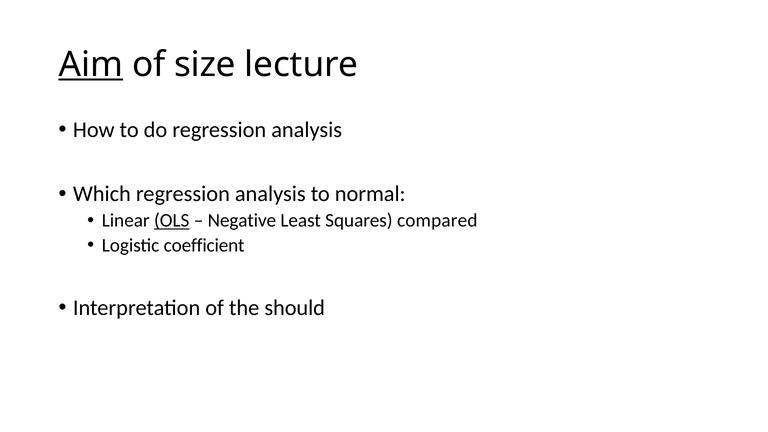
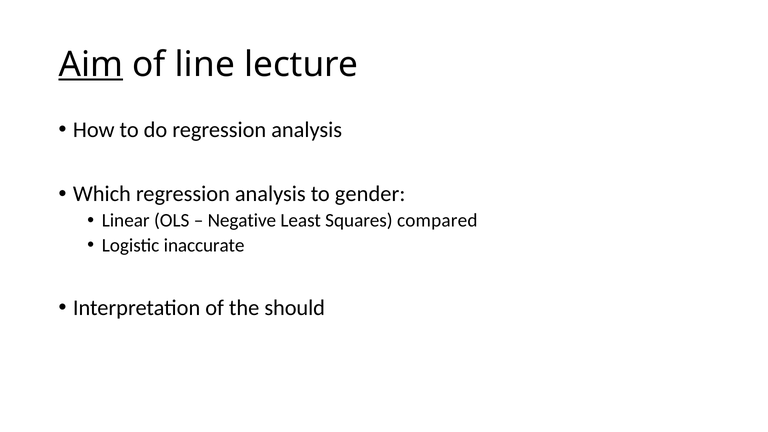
size: size -> line
normal: normal -> gender
OLS underline: present -> none
coefficient: coefficient -> inaccurate
